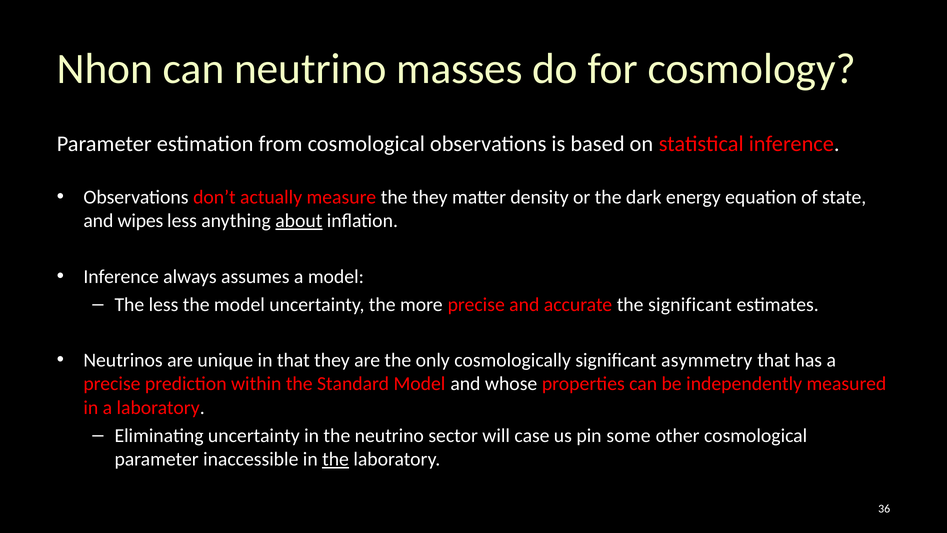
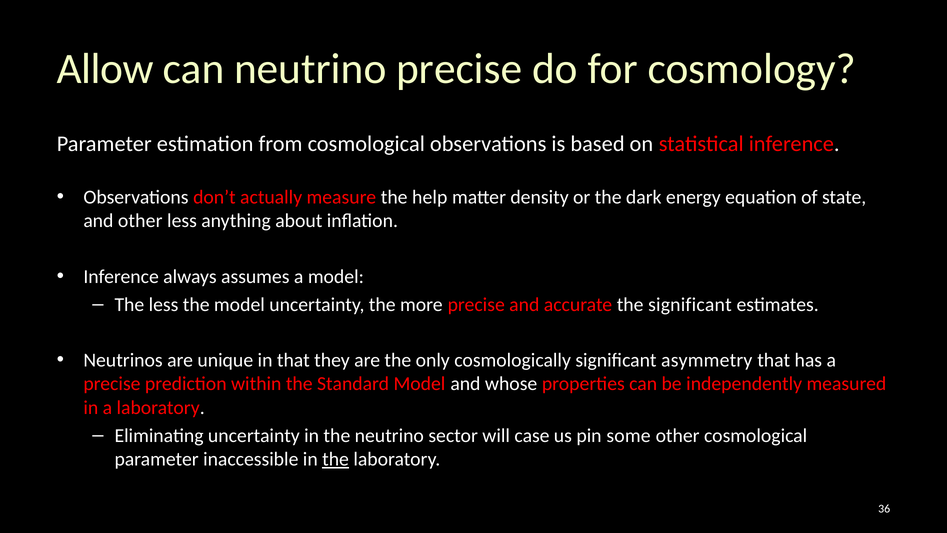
Nhon: Nhon -> Allow
neutrino masses: masses -> precise
the they: they -> help
and wipes: wipes -> other
about underline: present -> none
